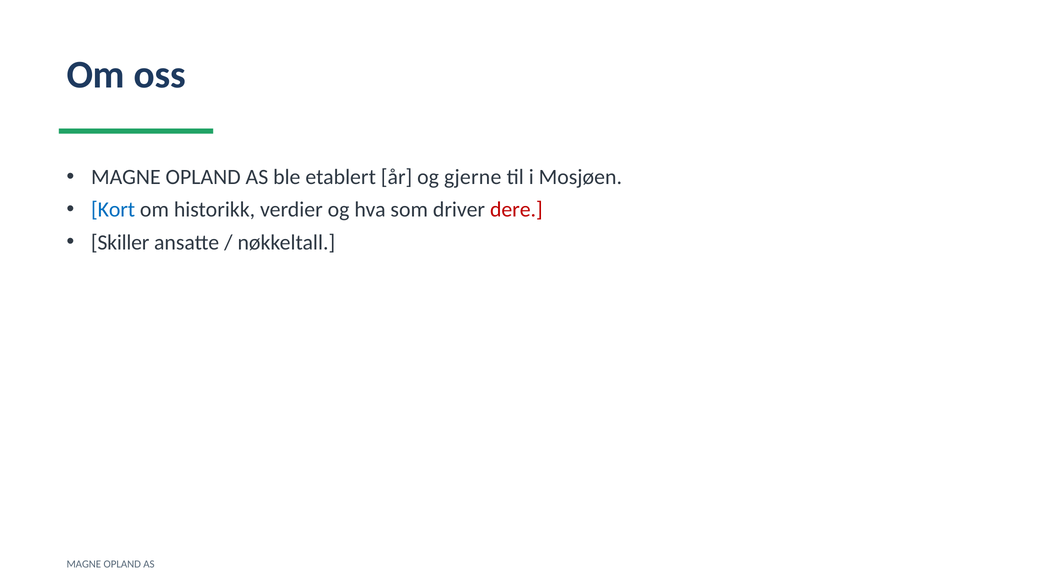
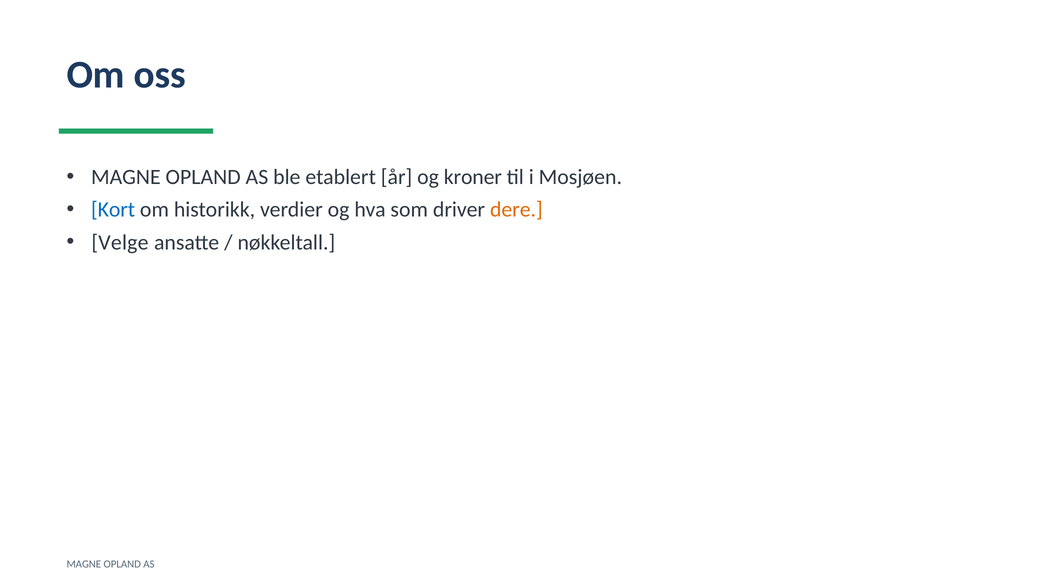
gjerne: gjerne -> kroner
dere colour: red -> orange
Skiller: Skiller -> Velge
